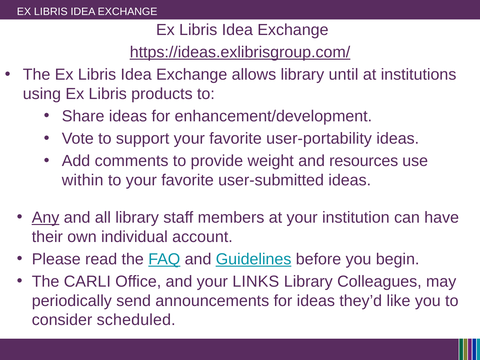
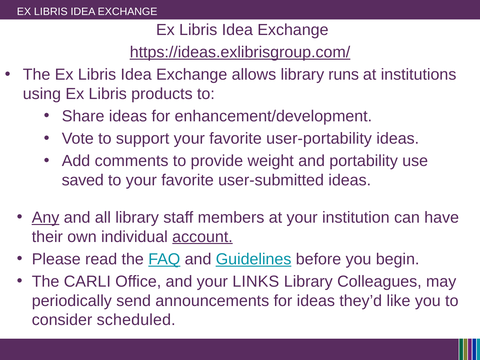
until: until -> runs
resources: resources -> portability
within: within -> saved
account underline: none -> present
